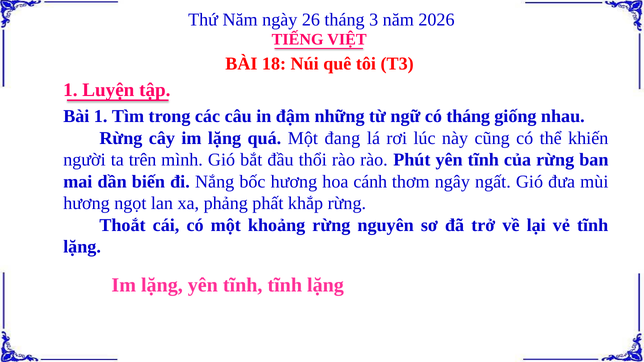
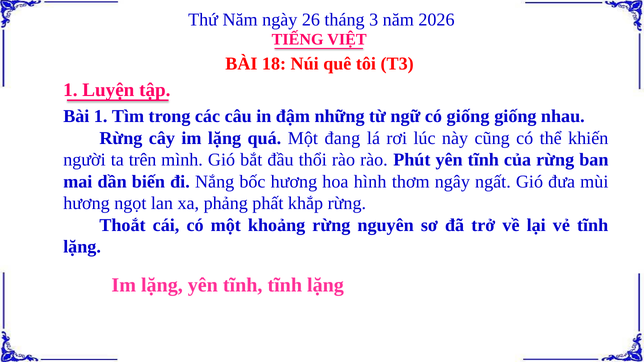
có tháng: tháng -> giống
cánh: cánh -> hình
